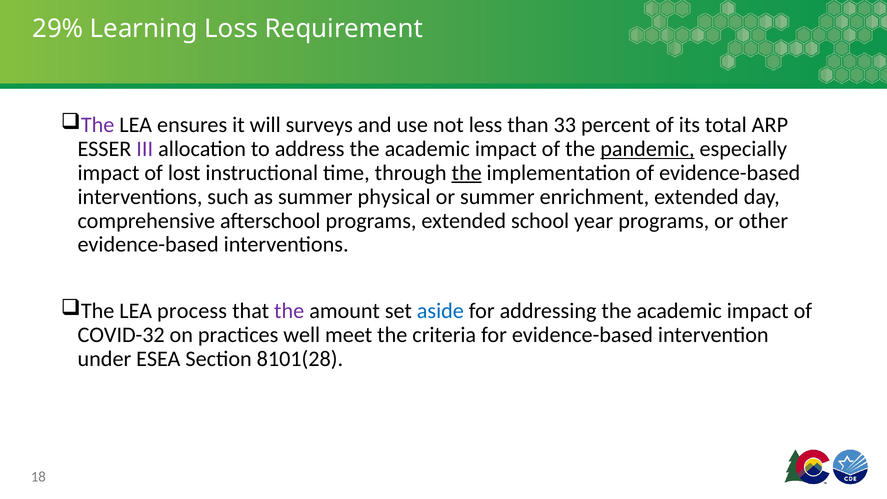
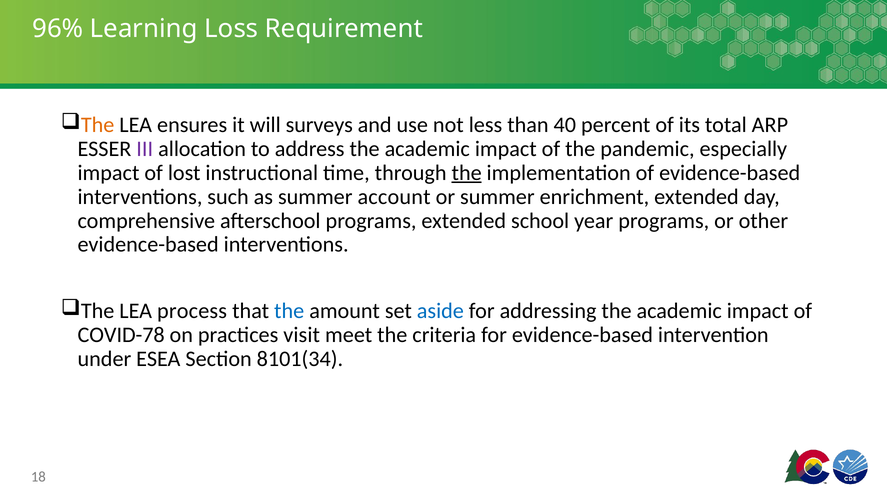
29%: 29% -> 96%
The at (98, 125) colour: purple -> orange
33: 33 -> 40
pandemic underline: present -> none
physical: physical -> account
the at (289, 311) colour: purple -> blue
COVID-32: COVID-32 -> COVID-78
well: well -> visit
8101(28: 8101(28 -> 8101(34
